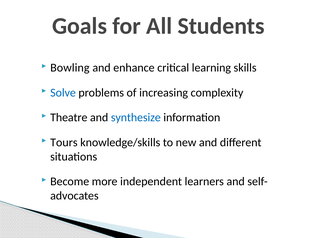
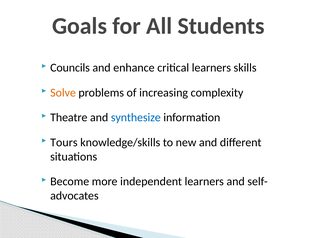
Bowling: Bowling -> Councils
critical learning: learning -> learners
Solve colour: blue -> orange
